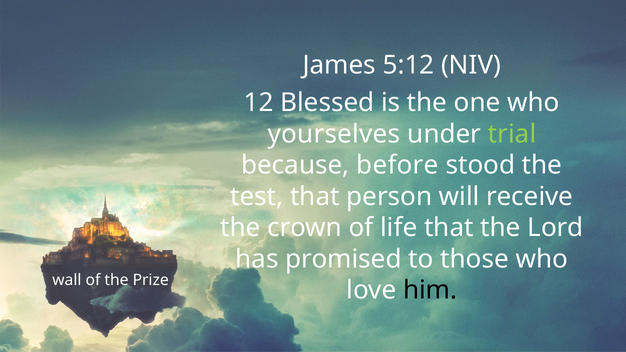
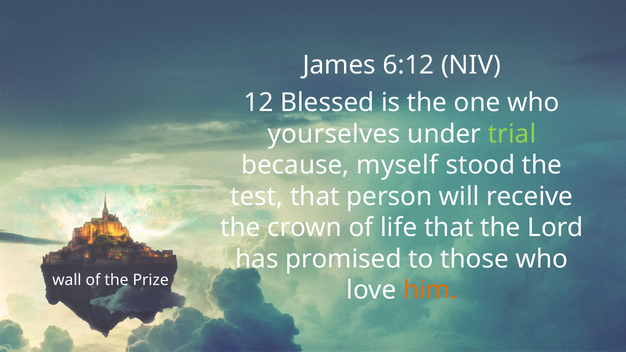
5:12: 5:12 -> 6:12
before: before -> myself
him colour: black -> orange
